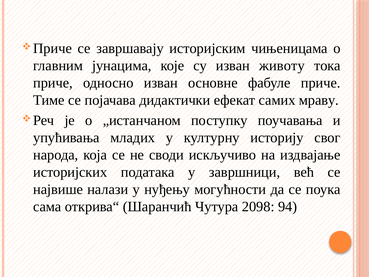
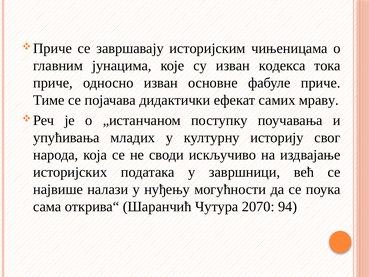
животу: животу -> кодекса
2098: 2098 -> 2070
